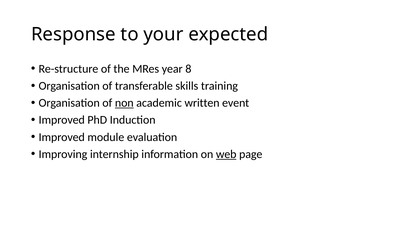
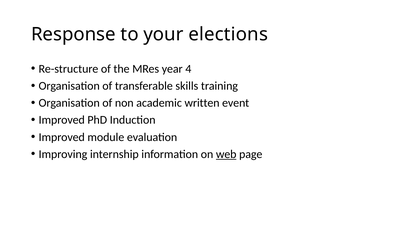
expected: expected -> elections
8: 8 -> 4
non underline: present -> none
